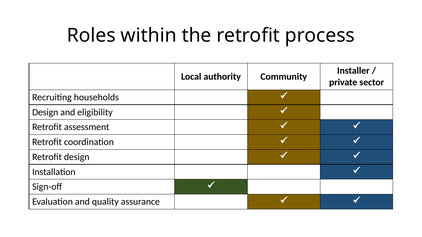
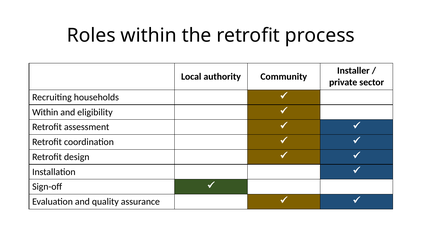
Design at (45, 112): Design -> Within
